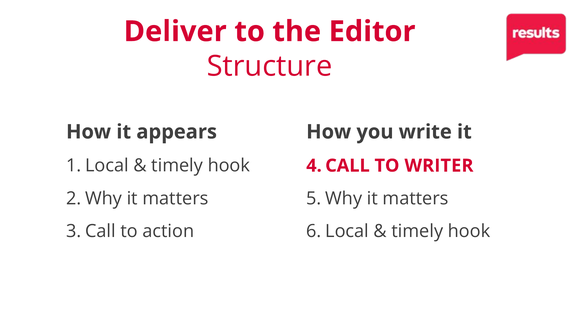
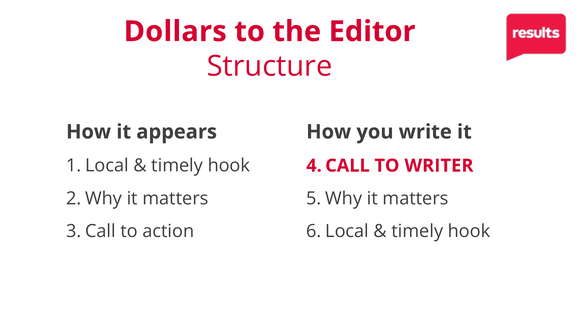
Deliver: Deliver -> Dollars
